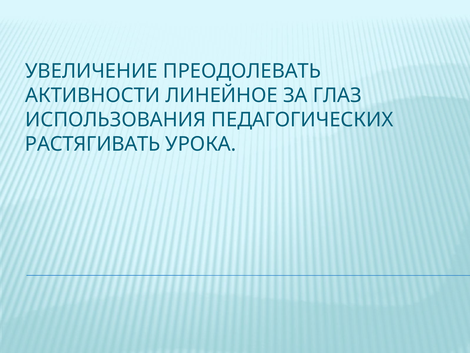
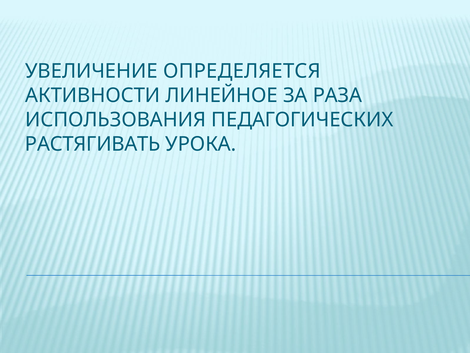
ПРЕОДОЛЕВАТЬ: ПРЕОДОЛЕВАТЬ -> ОПРЕДЕЛЯЕТСЯ
ГЛАЗ: ГЛАЗ -> РАЗА
